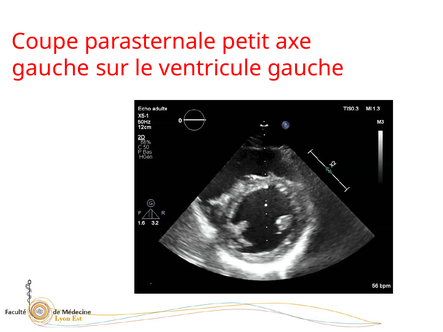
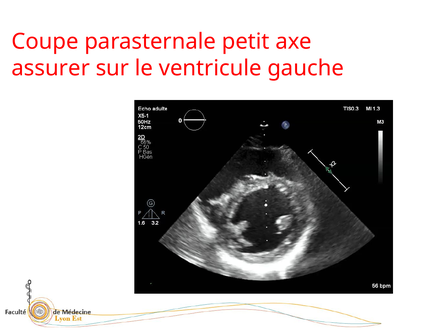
gauche at (51, 68): gauche -> assurer
